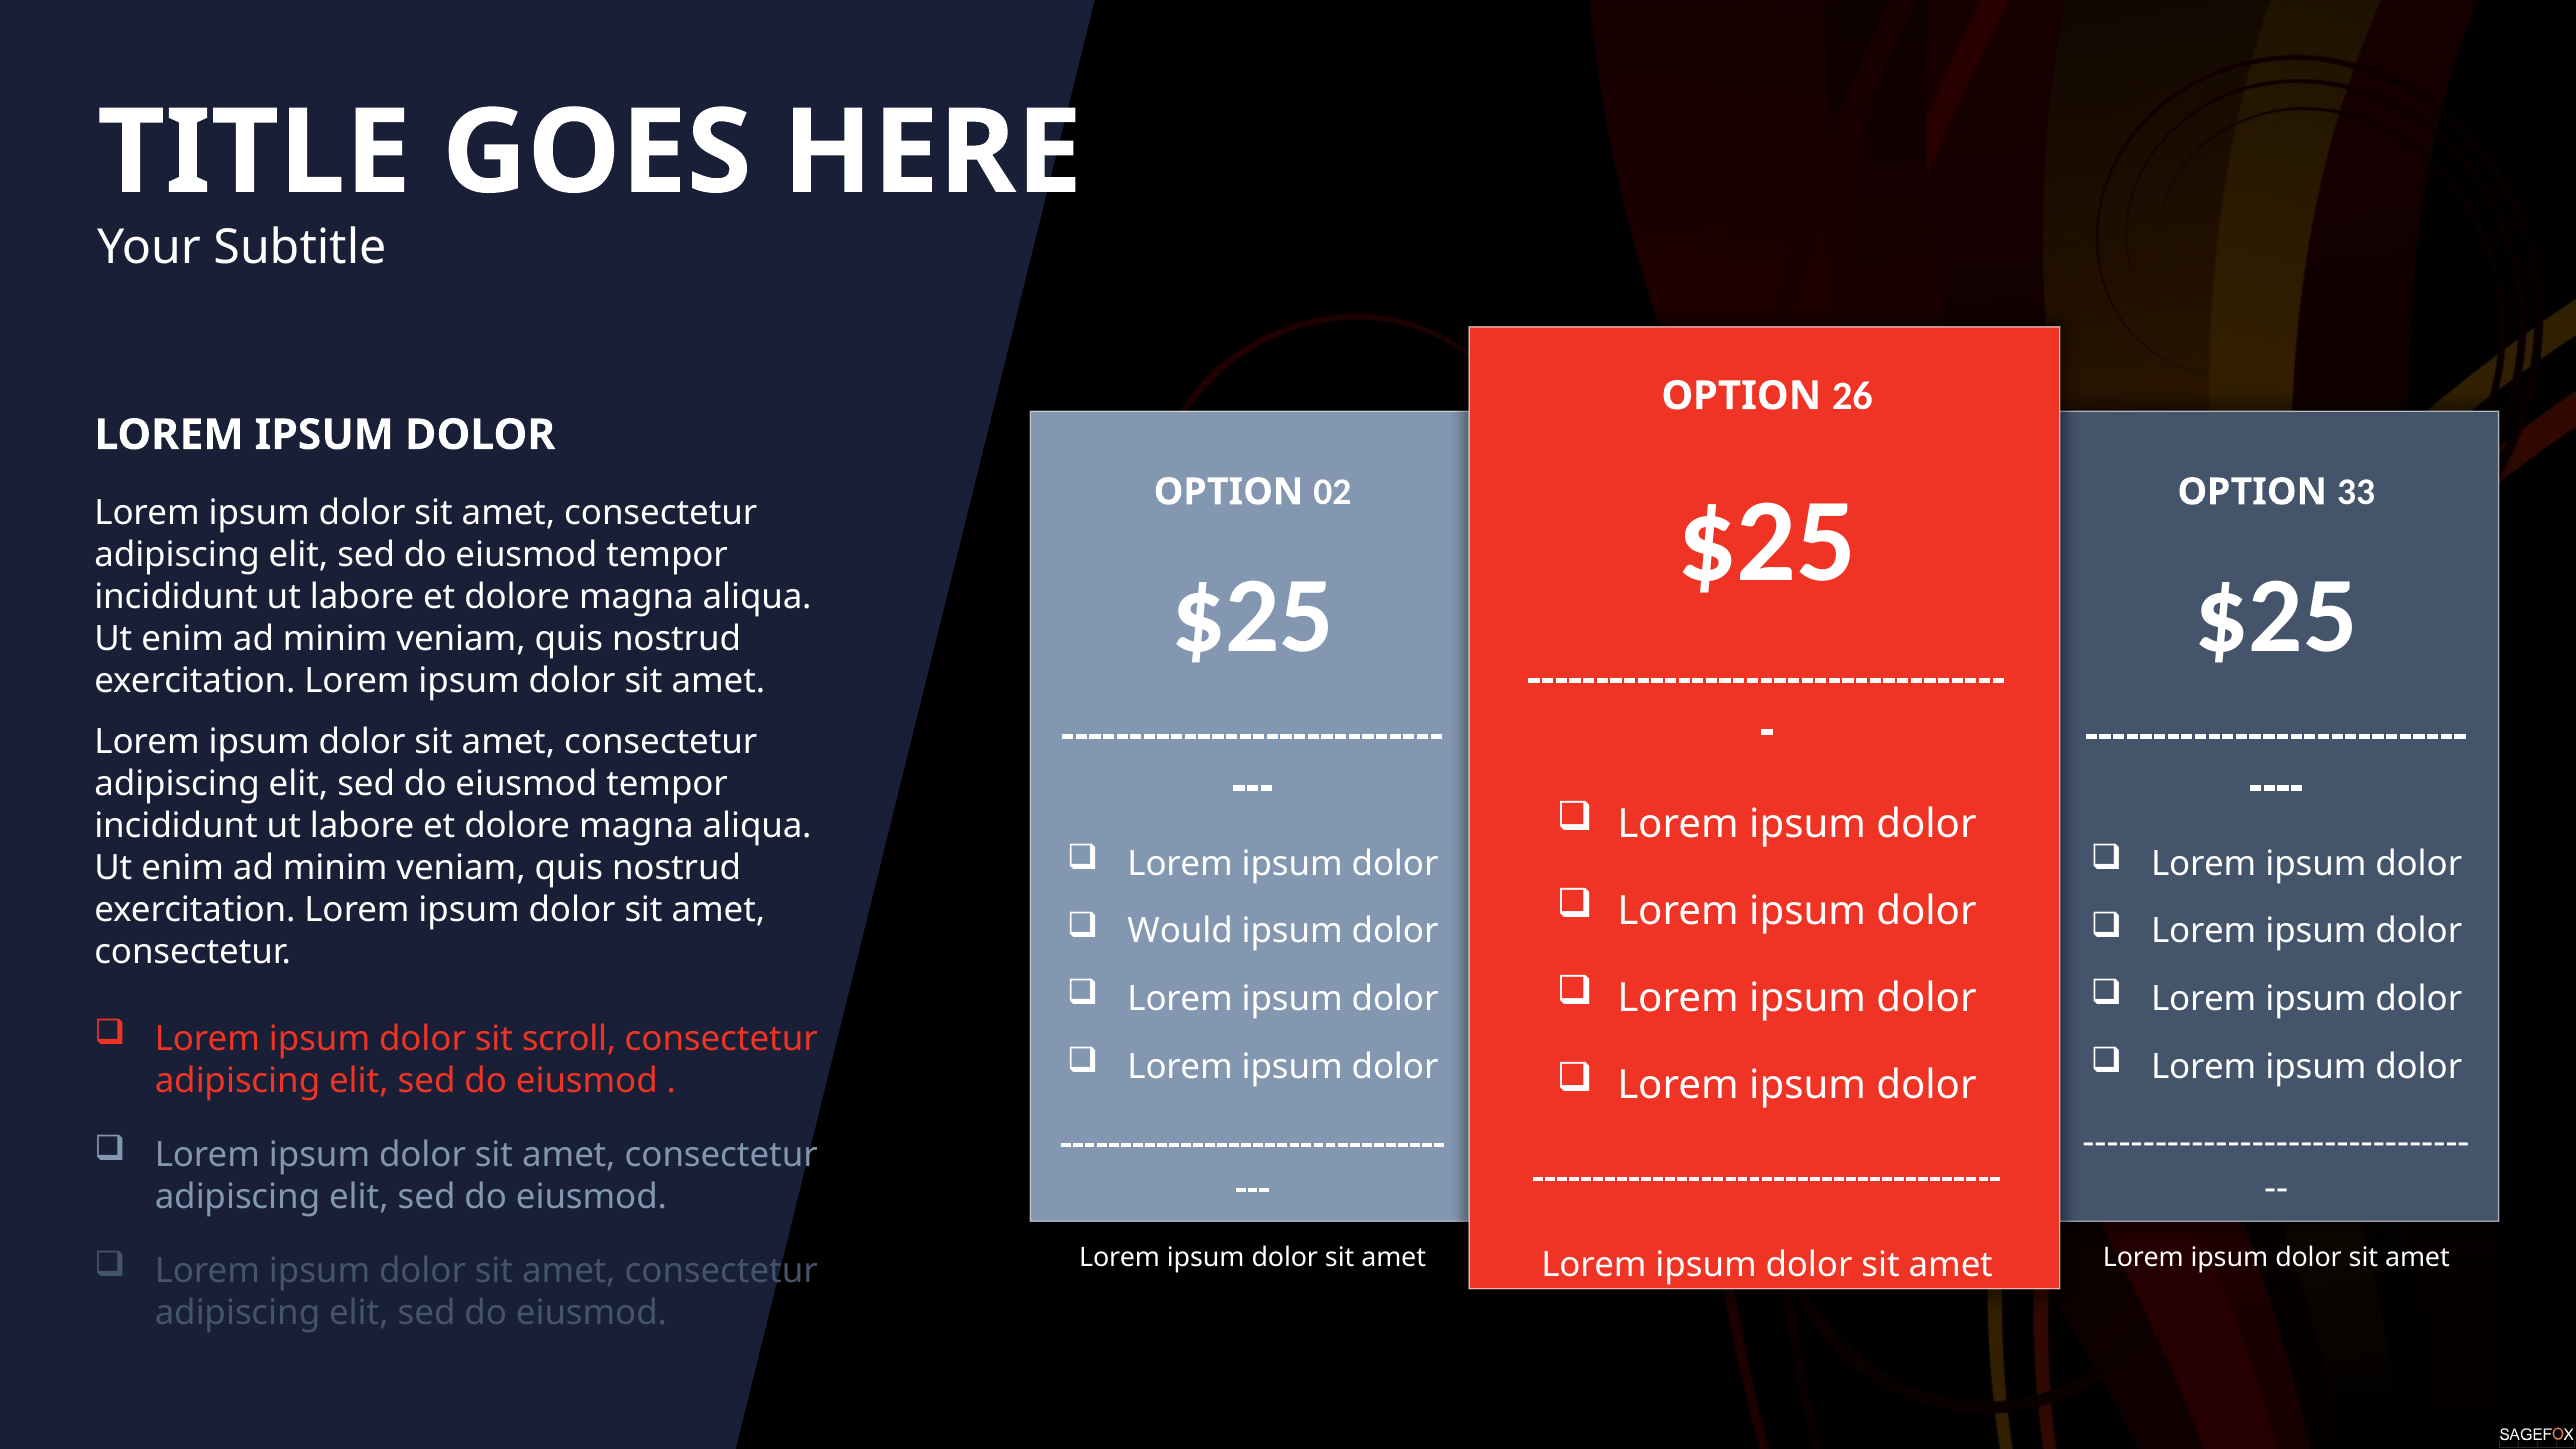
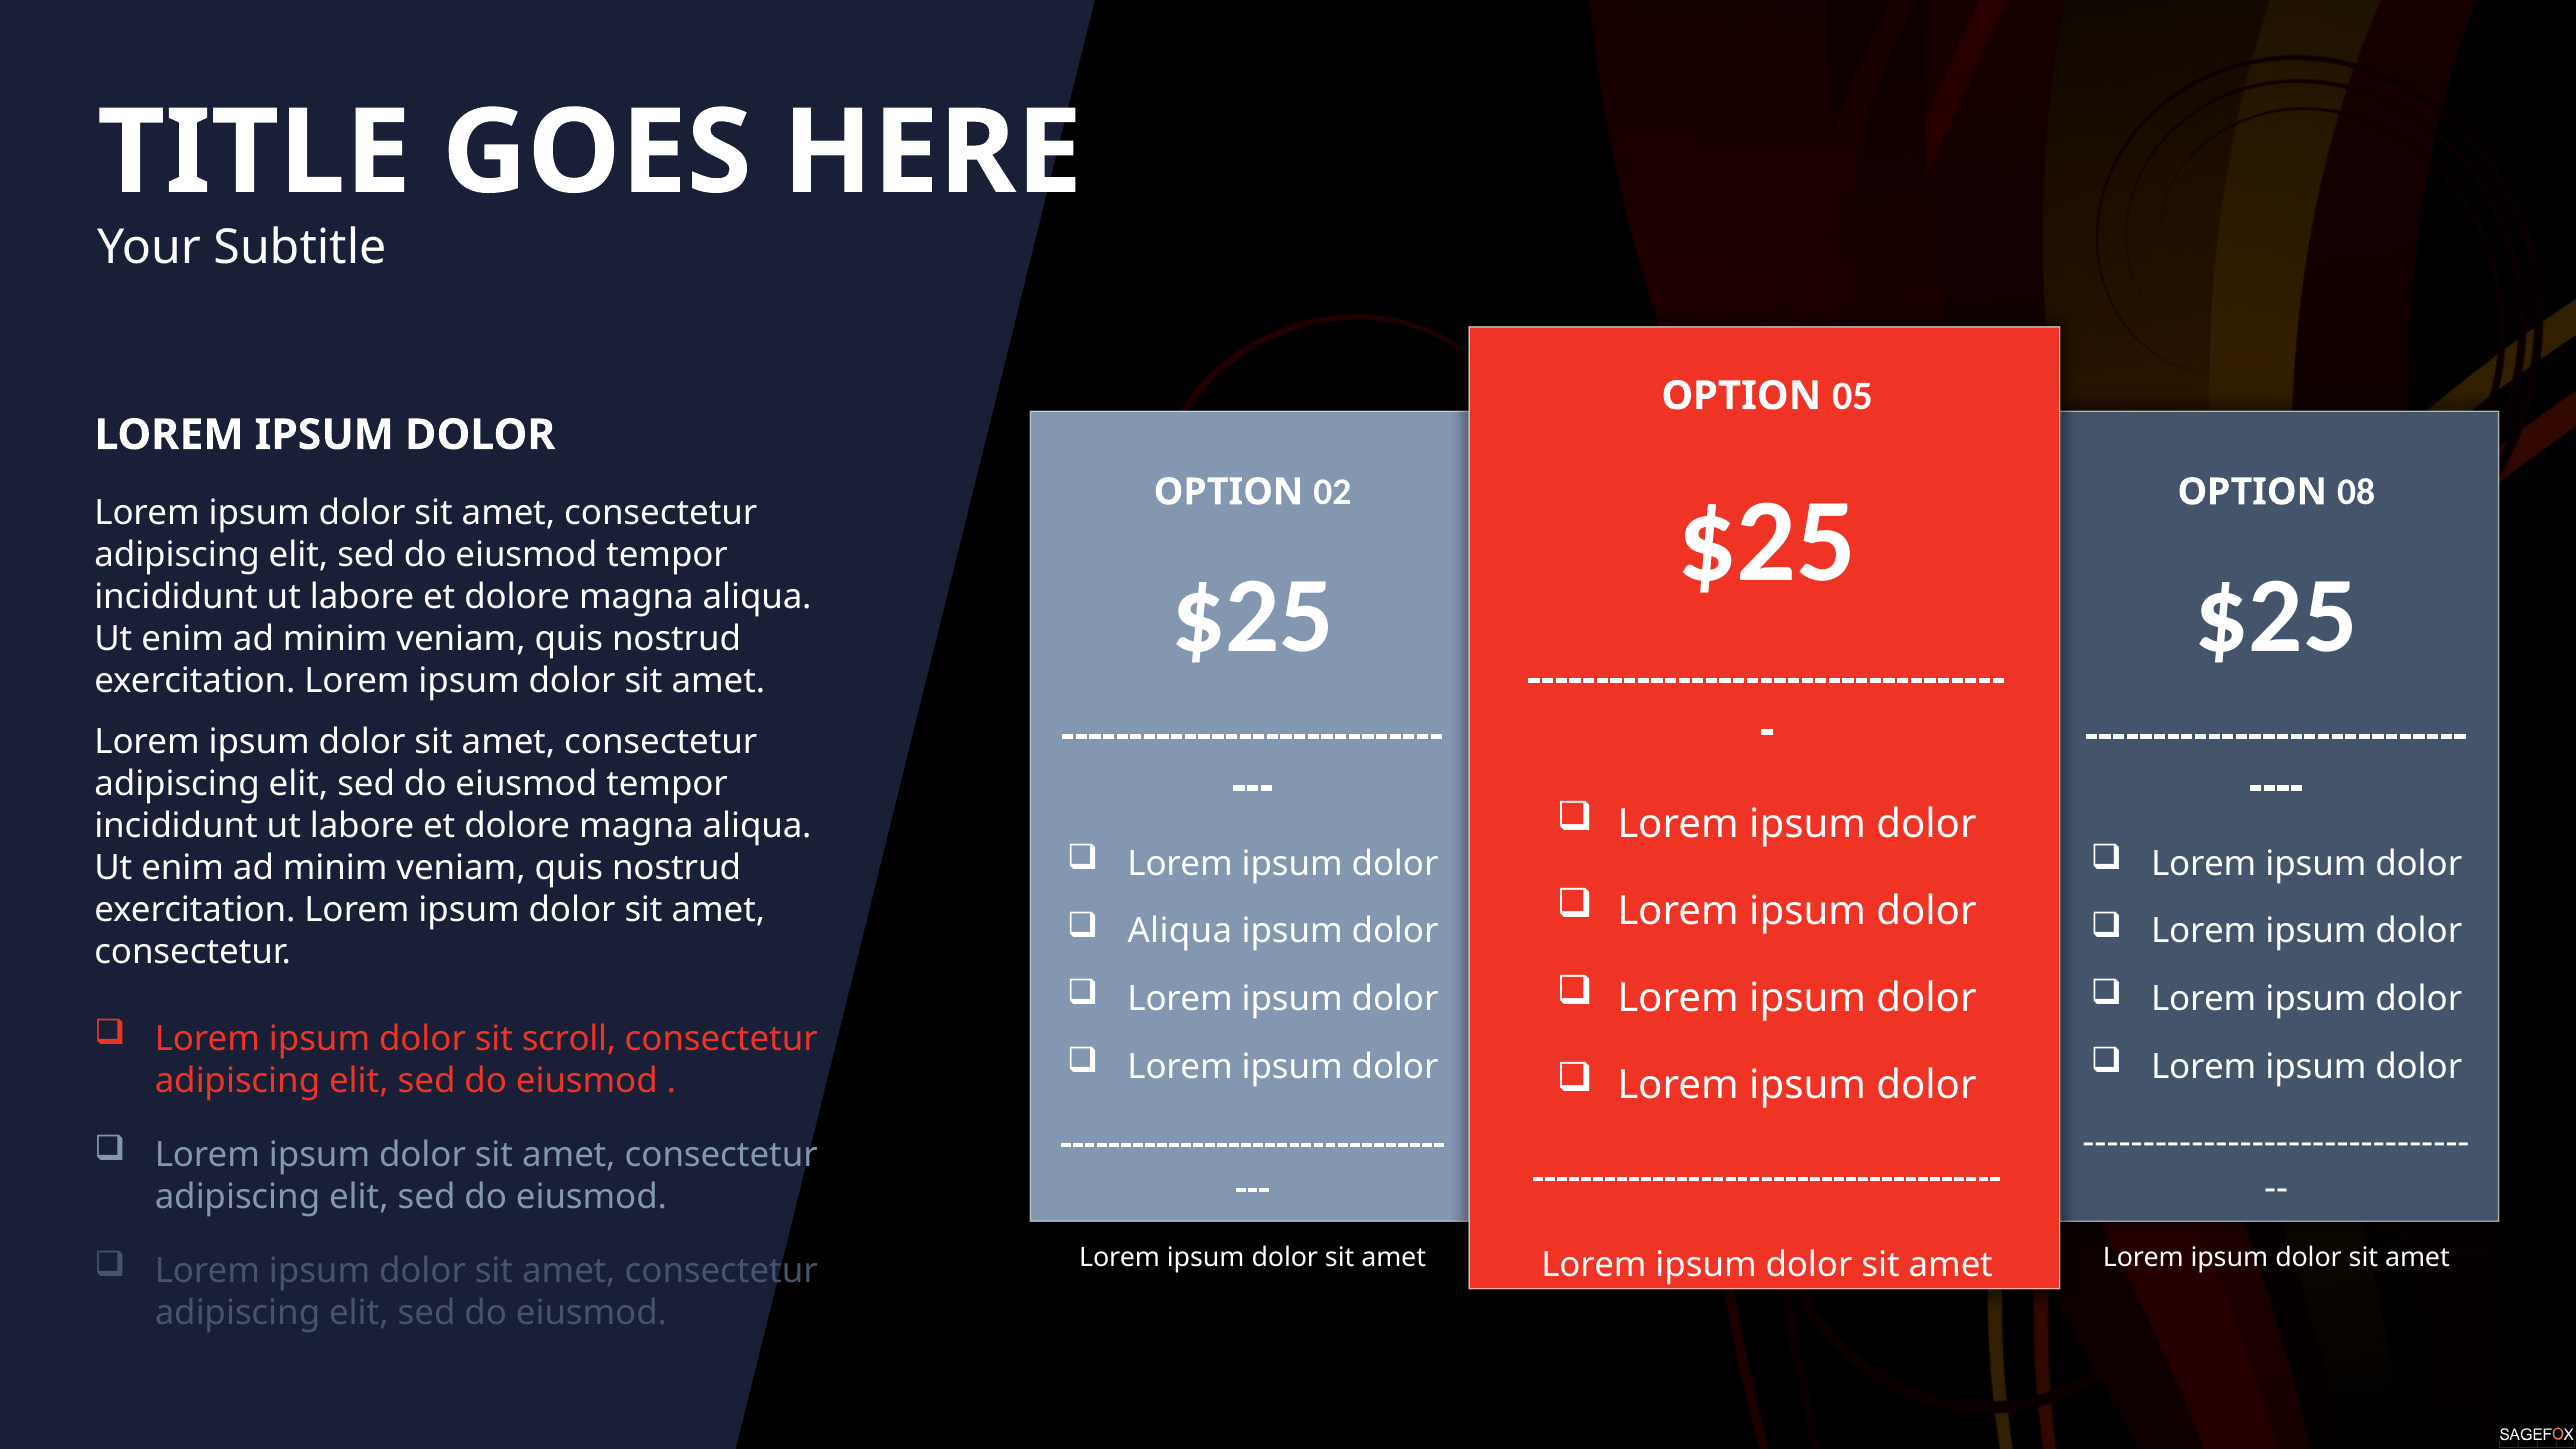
26: 26 -> 05
33: 33 -> 08
Would at (1180, 931): Would -> Aliqua
